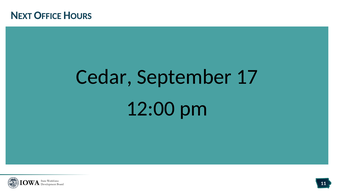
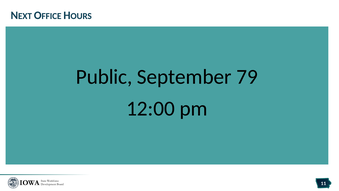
Cedar: Cedar -> Public
17: 17 -> 79
